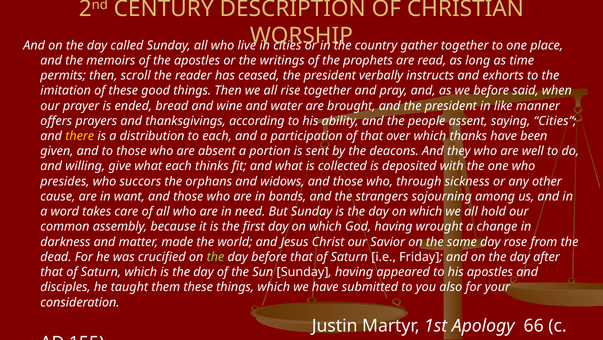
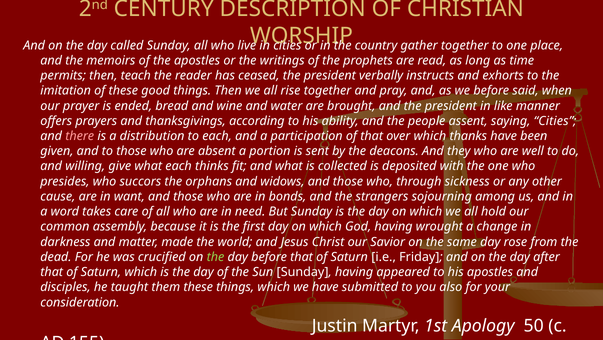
scroll: scroll -> teach
there colour: yellow -> pink
66: 66 -> 50
